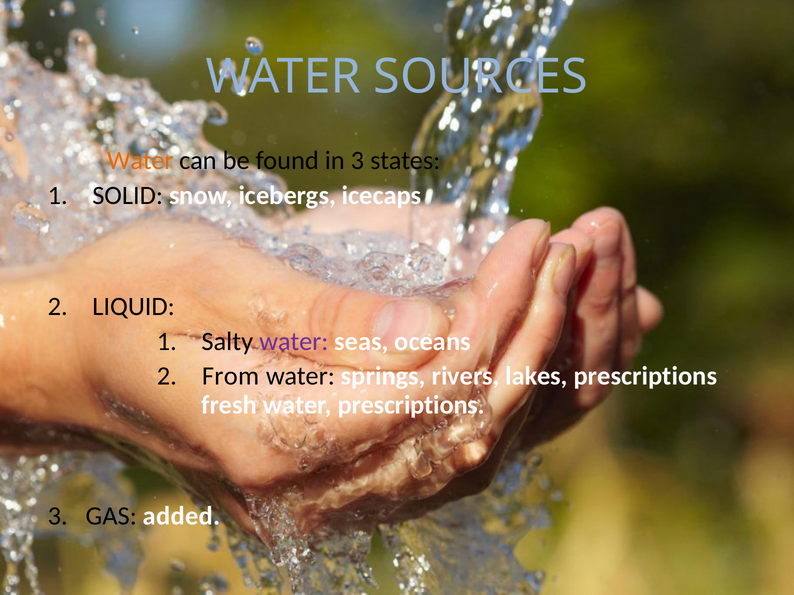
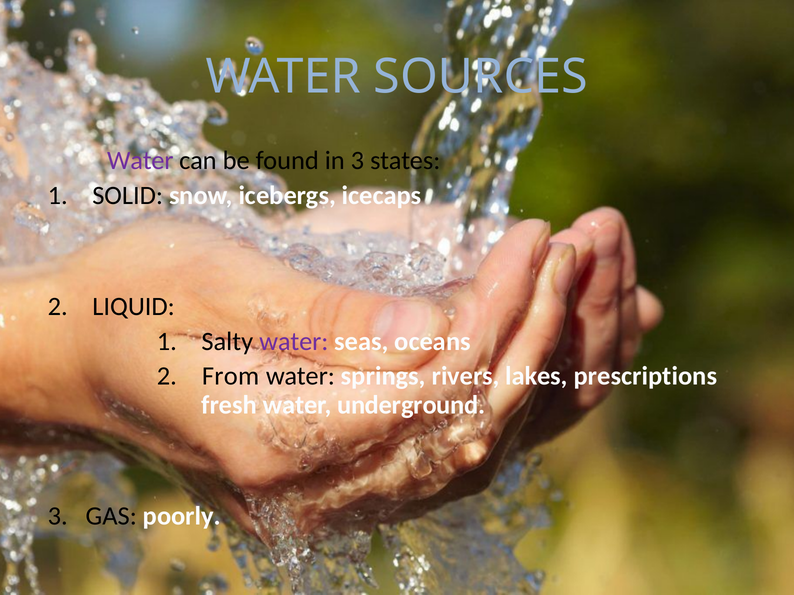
Water at (140, 161) colour: orange -> purple
water prescriptions: prescriptions -> underground
added: added -> poorly
